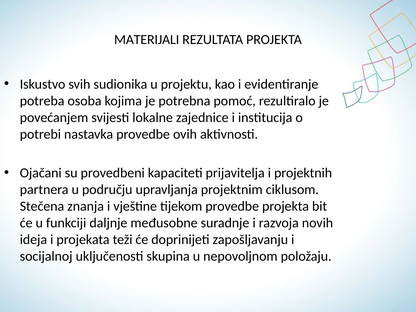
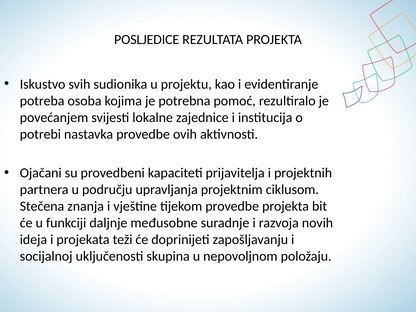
MATERIJALI: MATERIJALI -> POSLJEDICE
